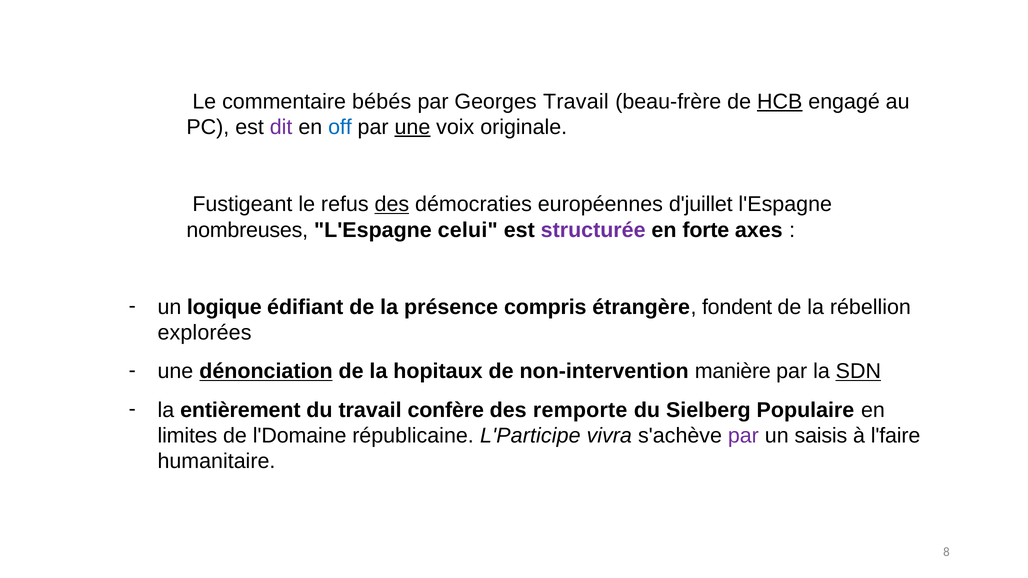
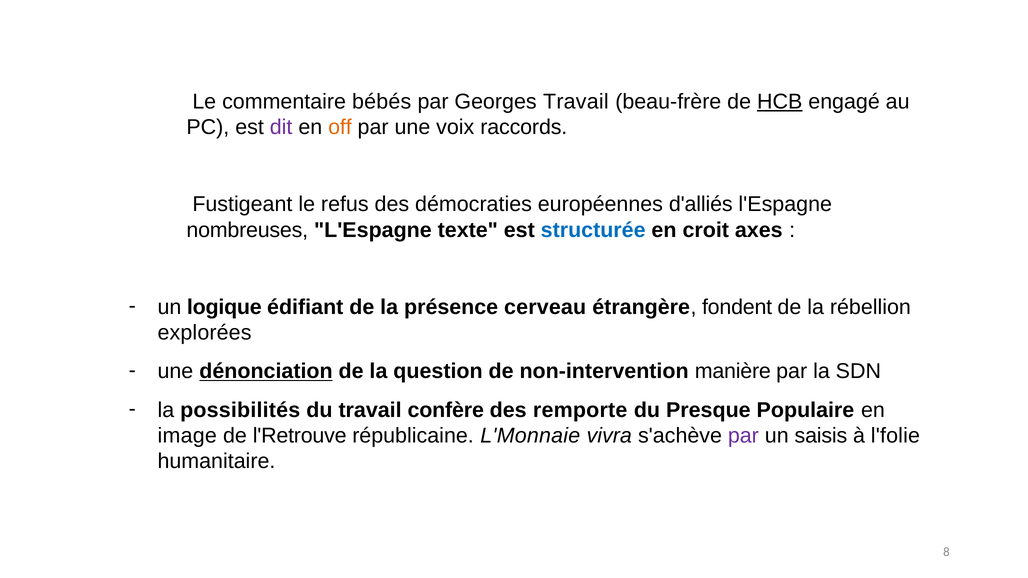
off colour: blue -> orange
une at (412, 127) underline: present -> none
originale: originale -> raccords
des at (392, 204) underline: present -> none
d'juillet: d'juillet -> d'alliés
celui: celui -> texte
structurée colour: purple -> blue
forte: forte -> croit
compris: compris -> cerveau
hopitaux: hopitaux -> question
SDN underline: present -> none
entièrement: entièrement -> possibilités
Sielberg: Sielberg -> Presque
limites: limites -> image
l'Domaine: l'Domaine -> l'Retrouve
L'Participe: L'Participe -> L'Monnaie
l'faire: l'faire -> l'folie
